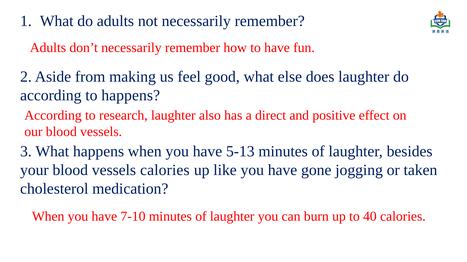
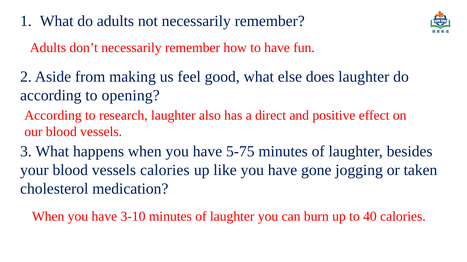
to happens: happens -> opening
5-13: 5-13 -> 5-75
7-10: 7-10 -> 3-10
